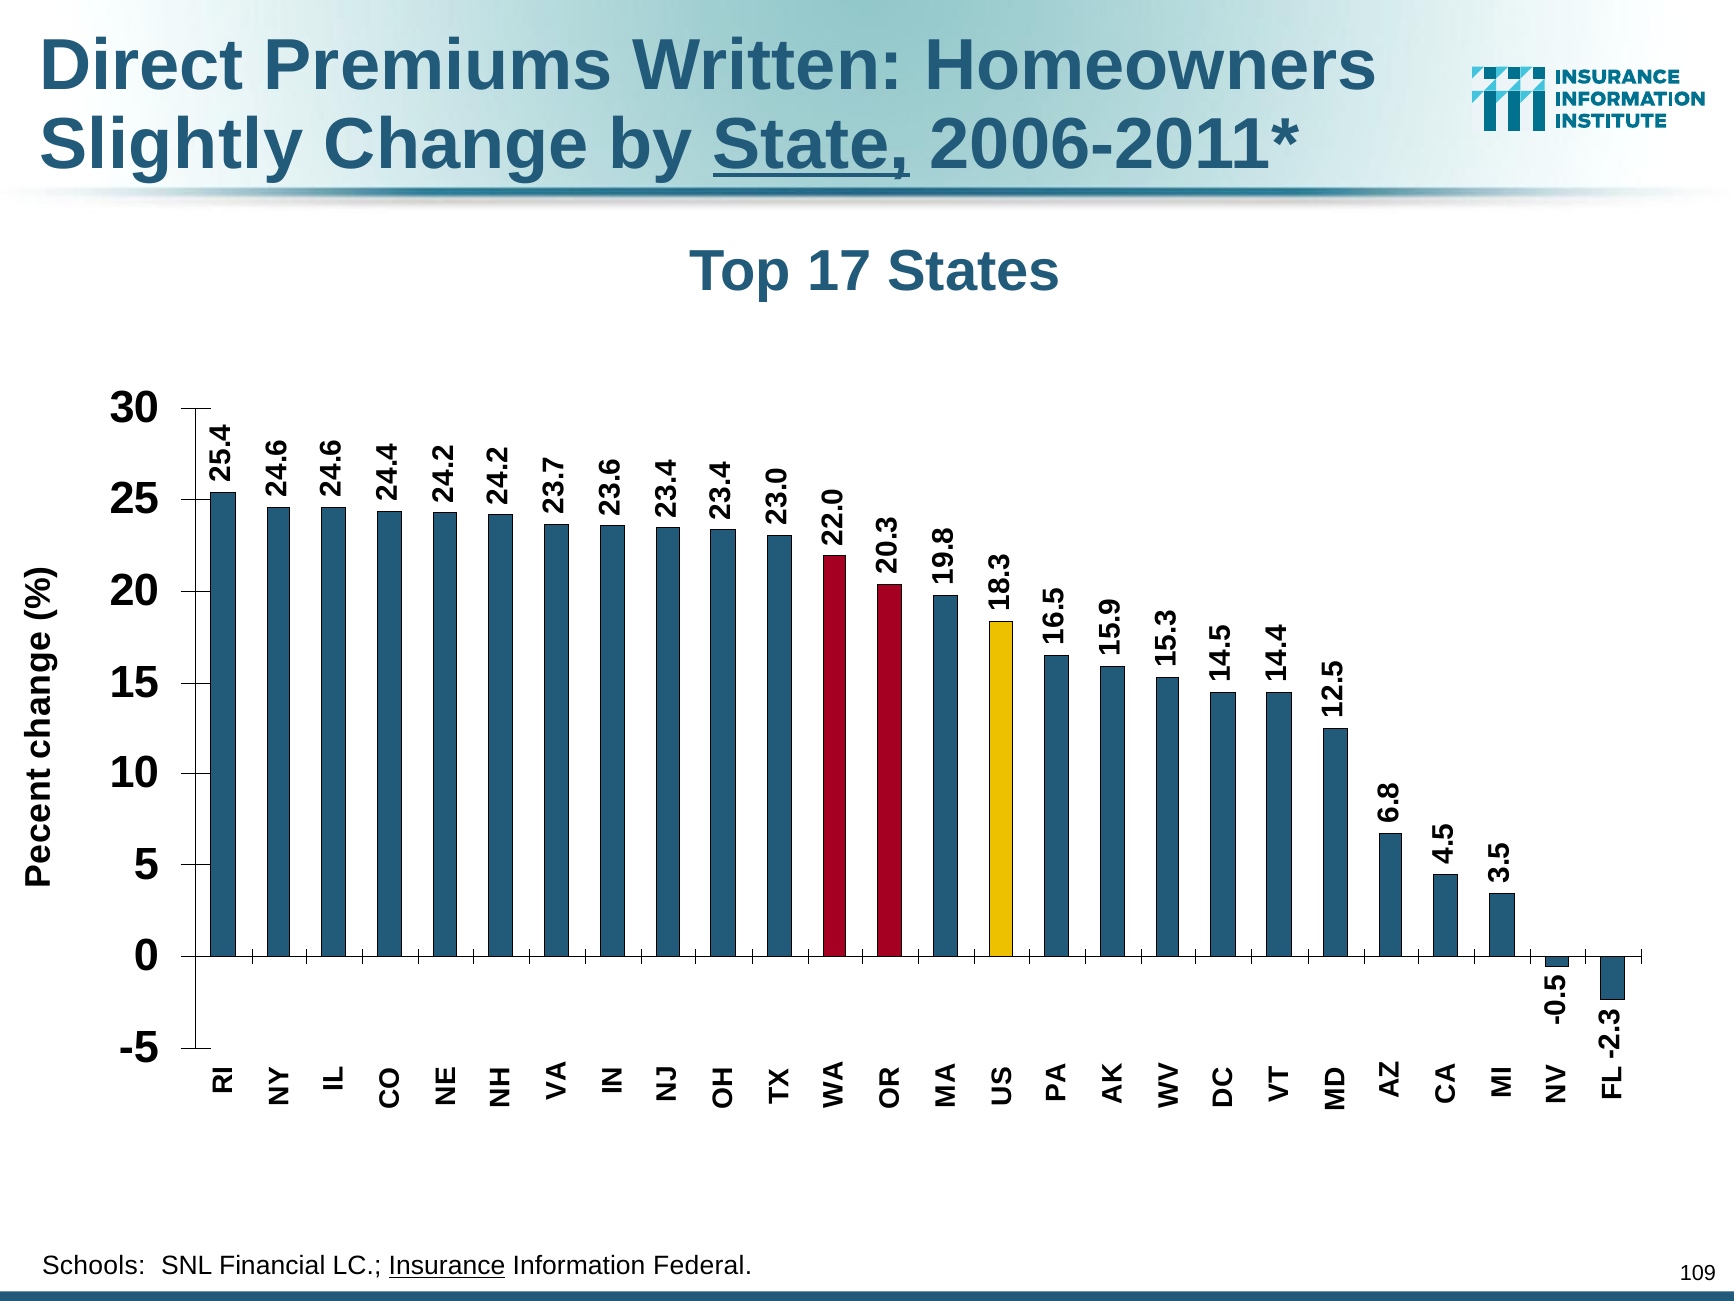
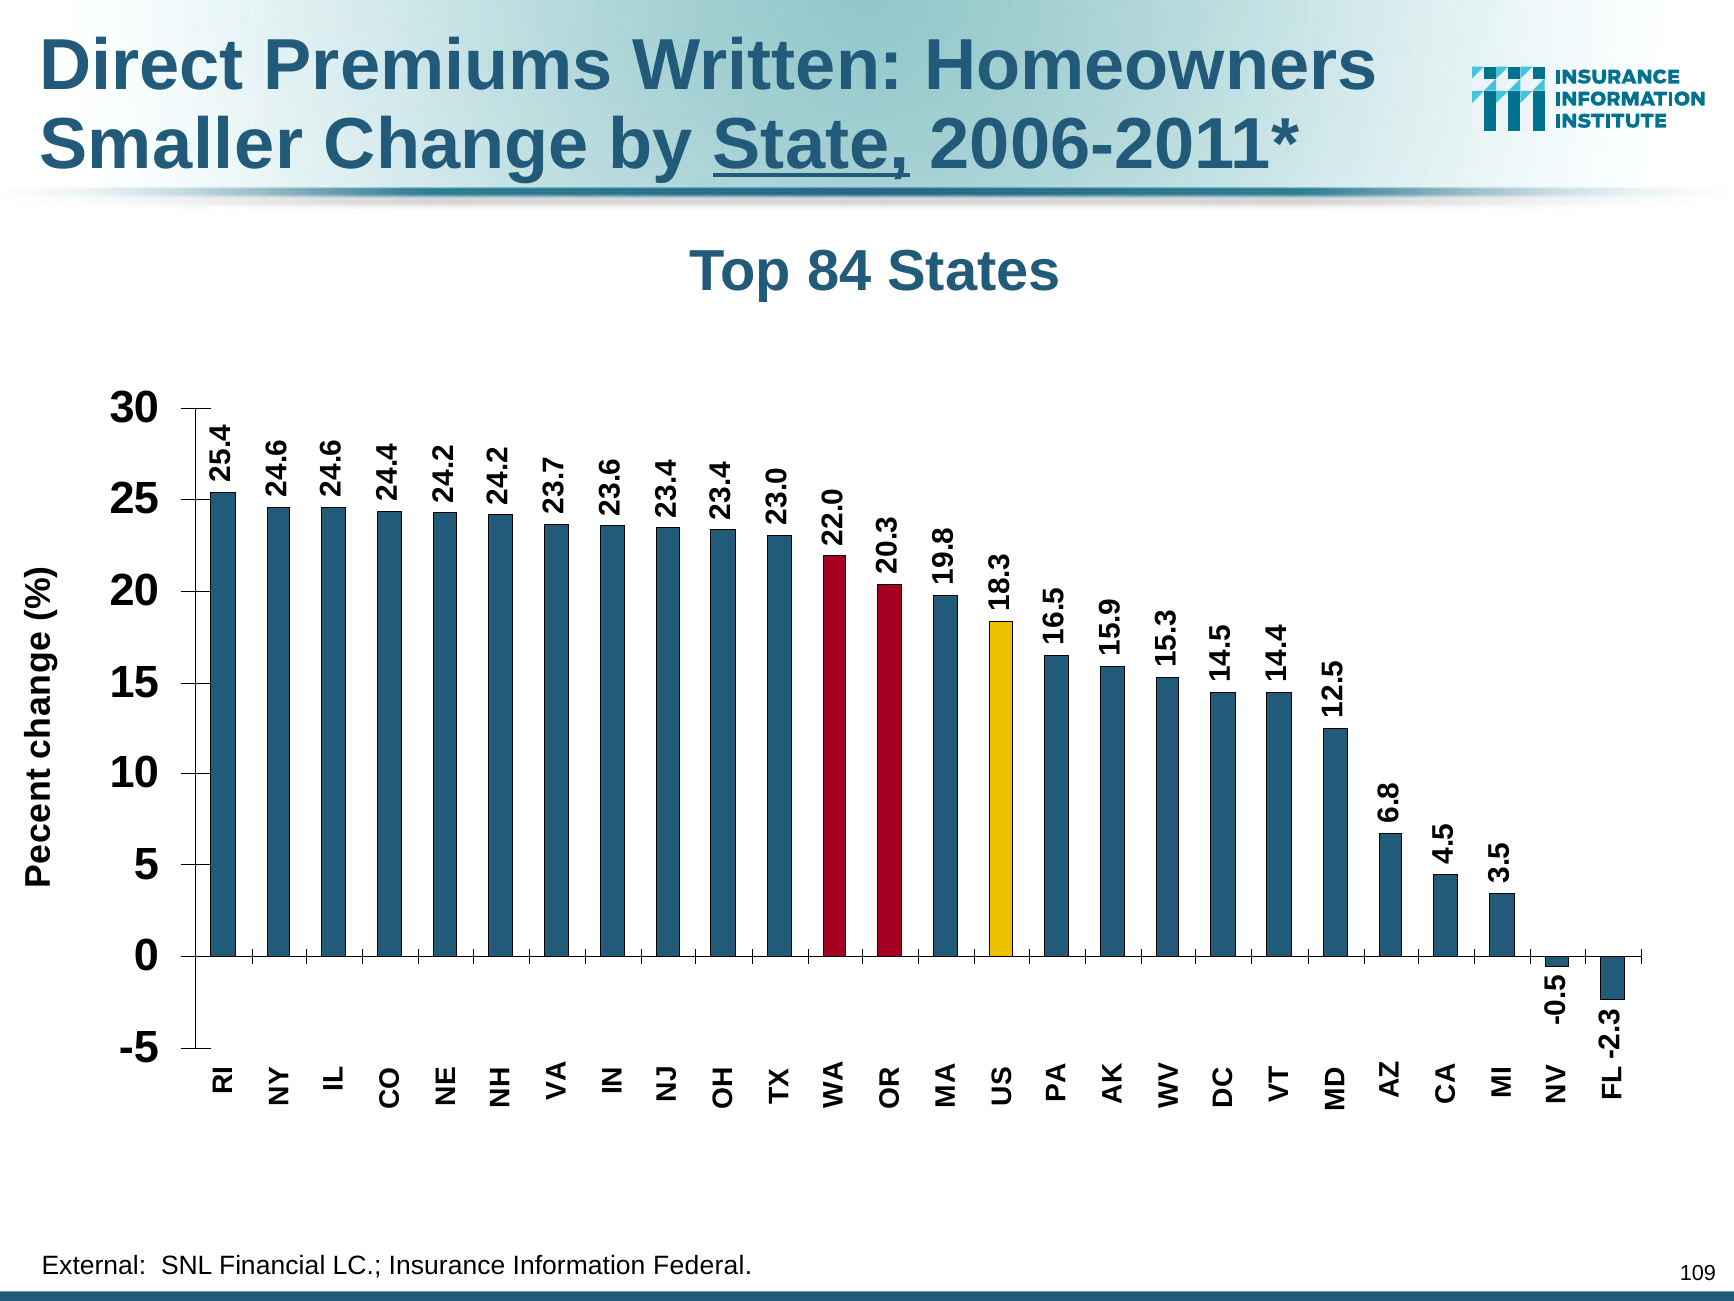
Slightly: Slightly -> Smaller
17: 17 -> 84
Schools: Schools -> External
Insurance underline: present -> none
